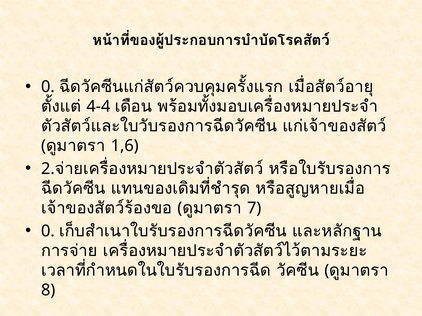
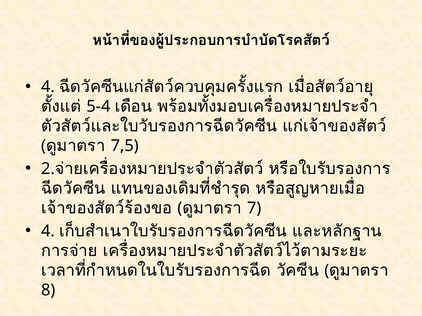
0 at (48, 87): 0 -> 4
4-4: 4-4 -> 5-4
1,6: 1,6 -> 7,5
0 at (48, 231): 0 -> 4
